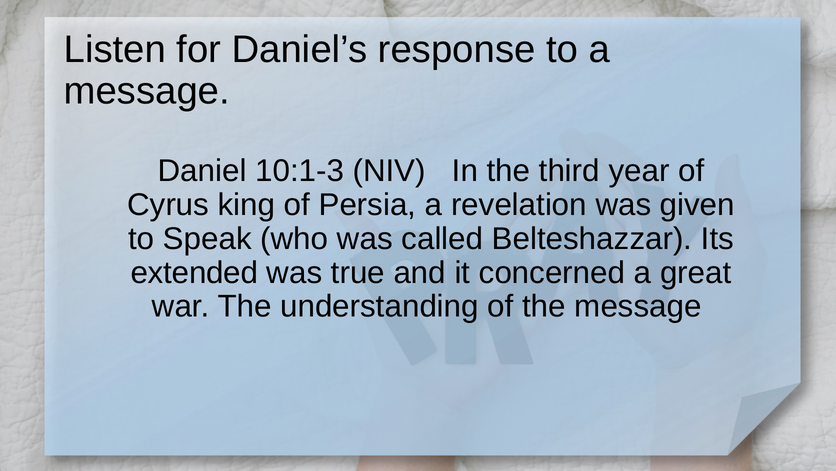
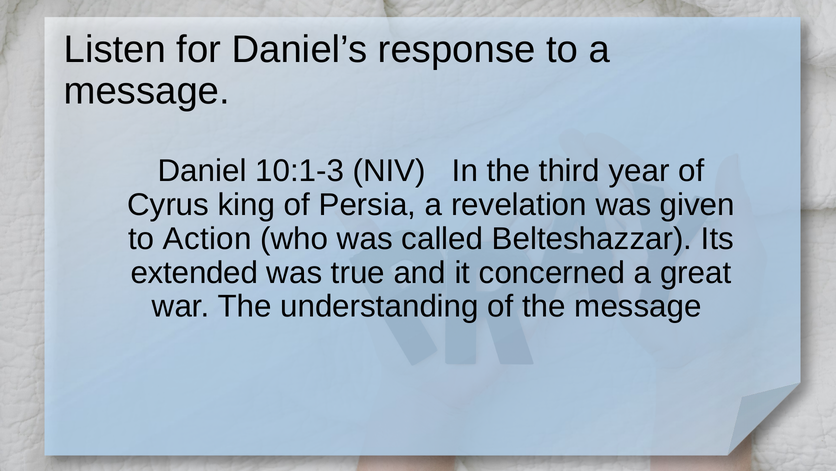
Speak: Speak -> Action
